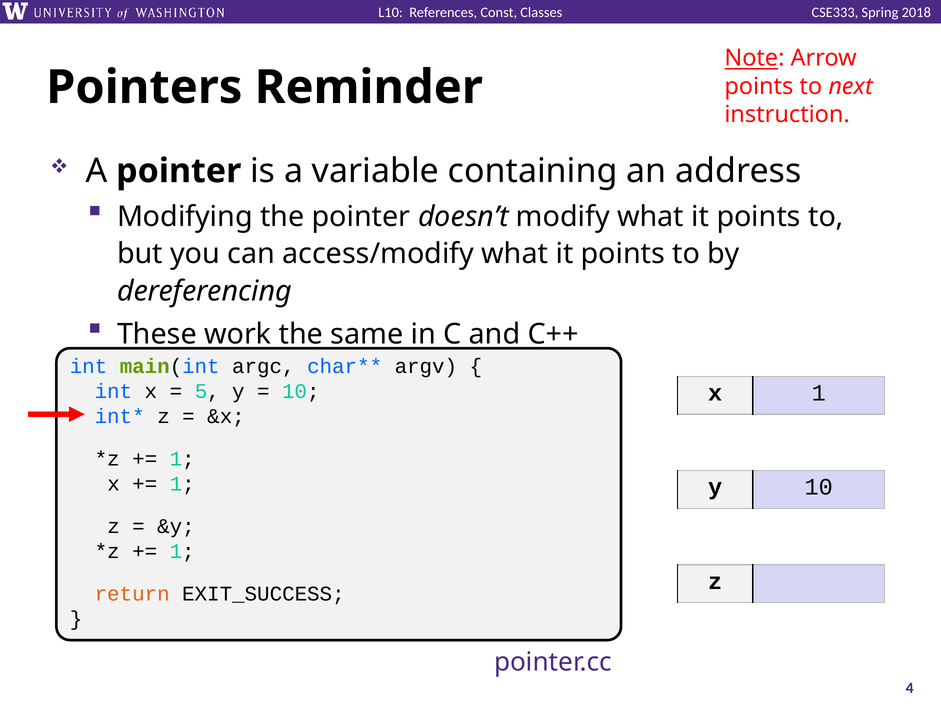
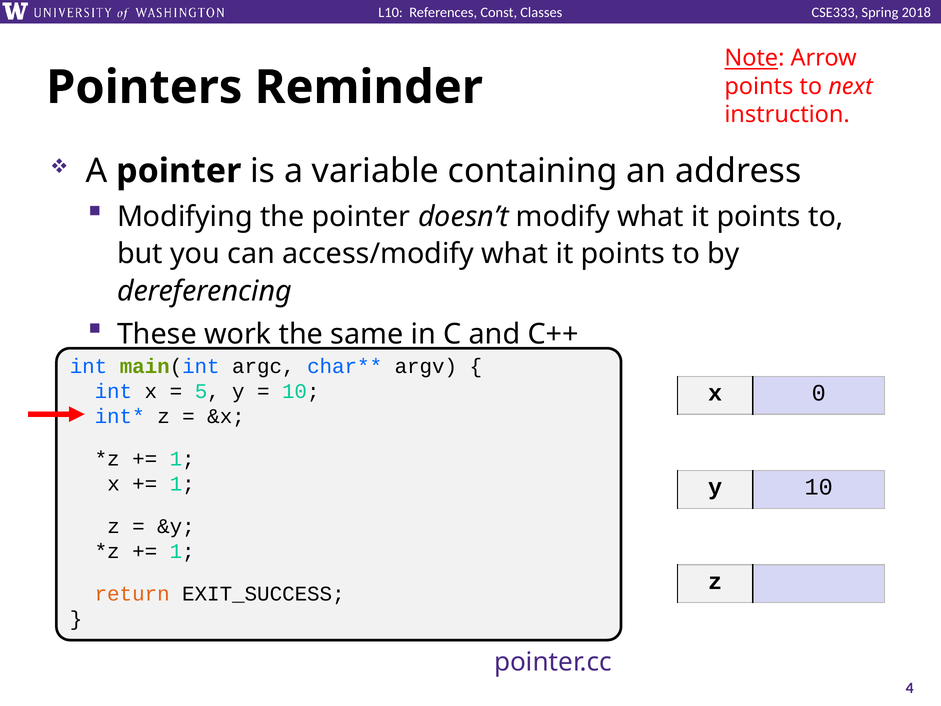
x 1: 1 -> 0
